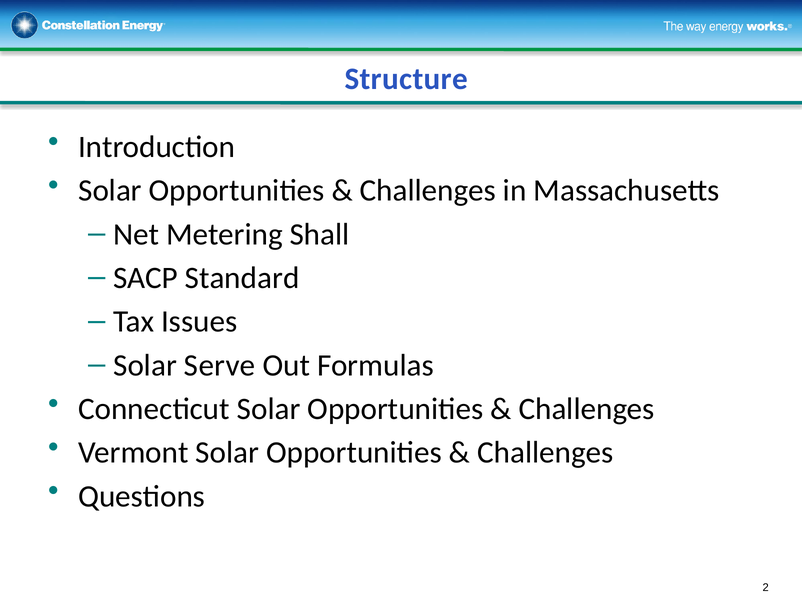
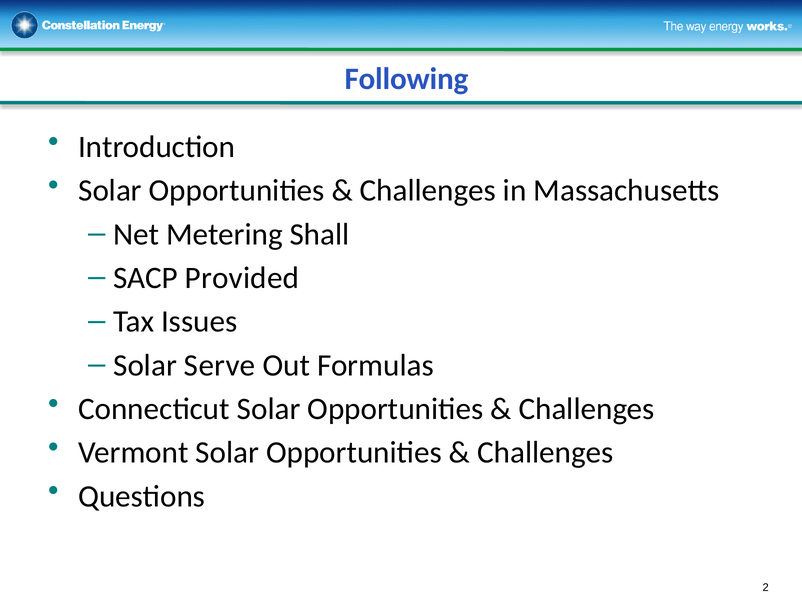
Structure: Structure -> Following
Standard: Standard -> Provided
